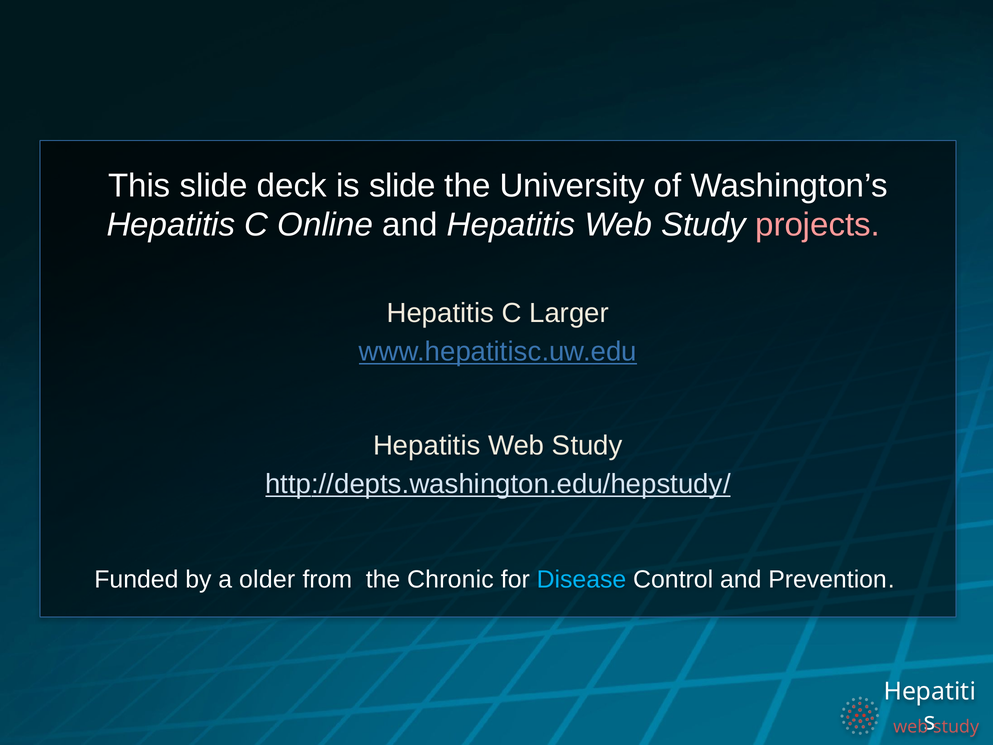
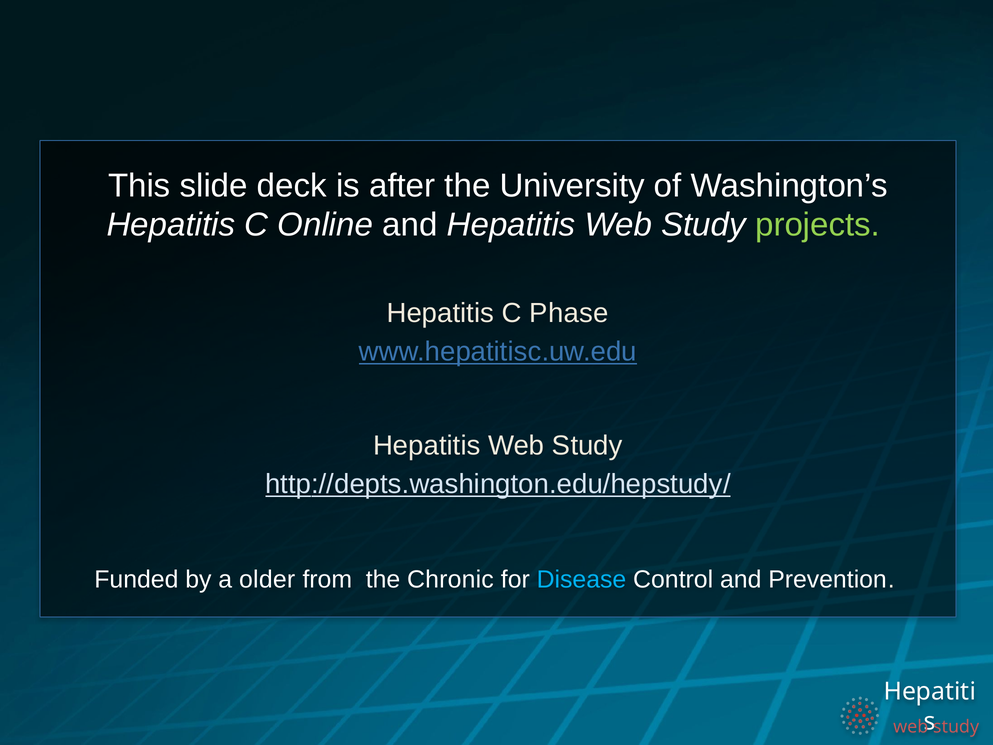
is slide: slide -> after
projects colour: pink -> light green
Larger: Larger -> Phase
